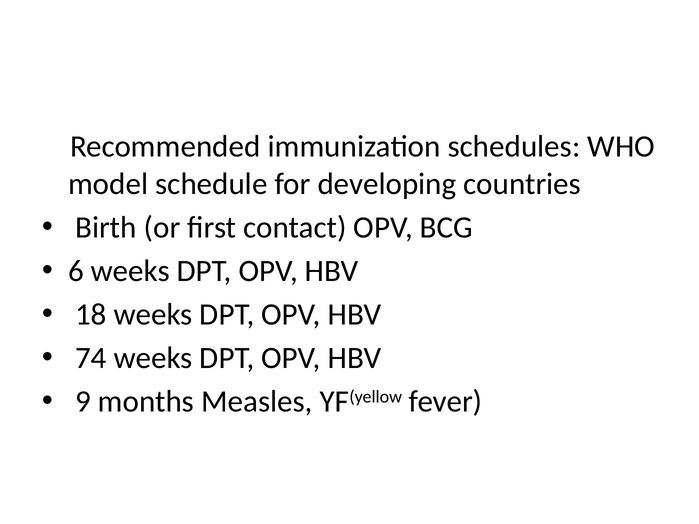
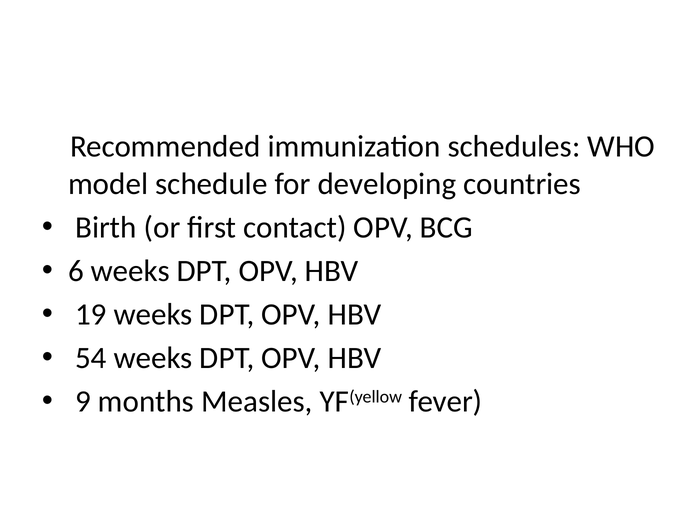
18: 18 -> 19
74: 74 -> 54
